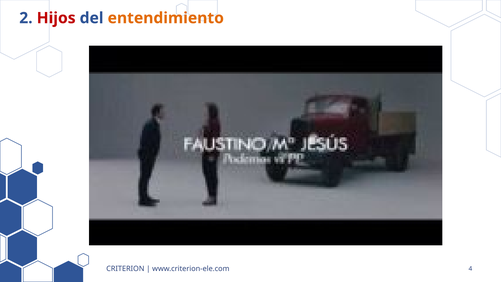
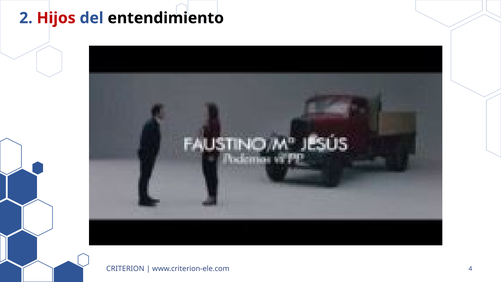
entendimiento colour: orange -> black
